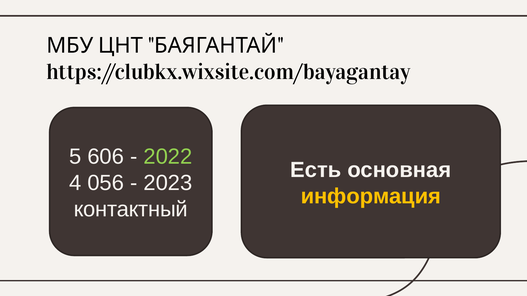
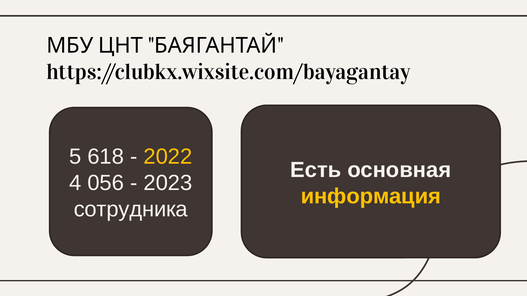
606: 606 -> 618
2022 colour: light green -> yellow
контактный: контактный -> сотрудника
